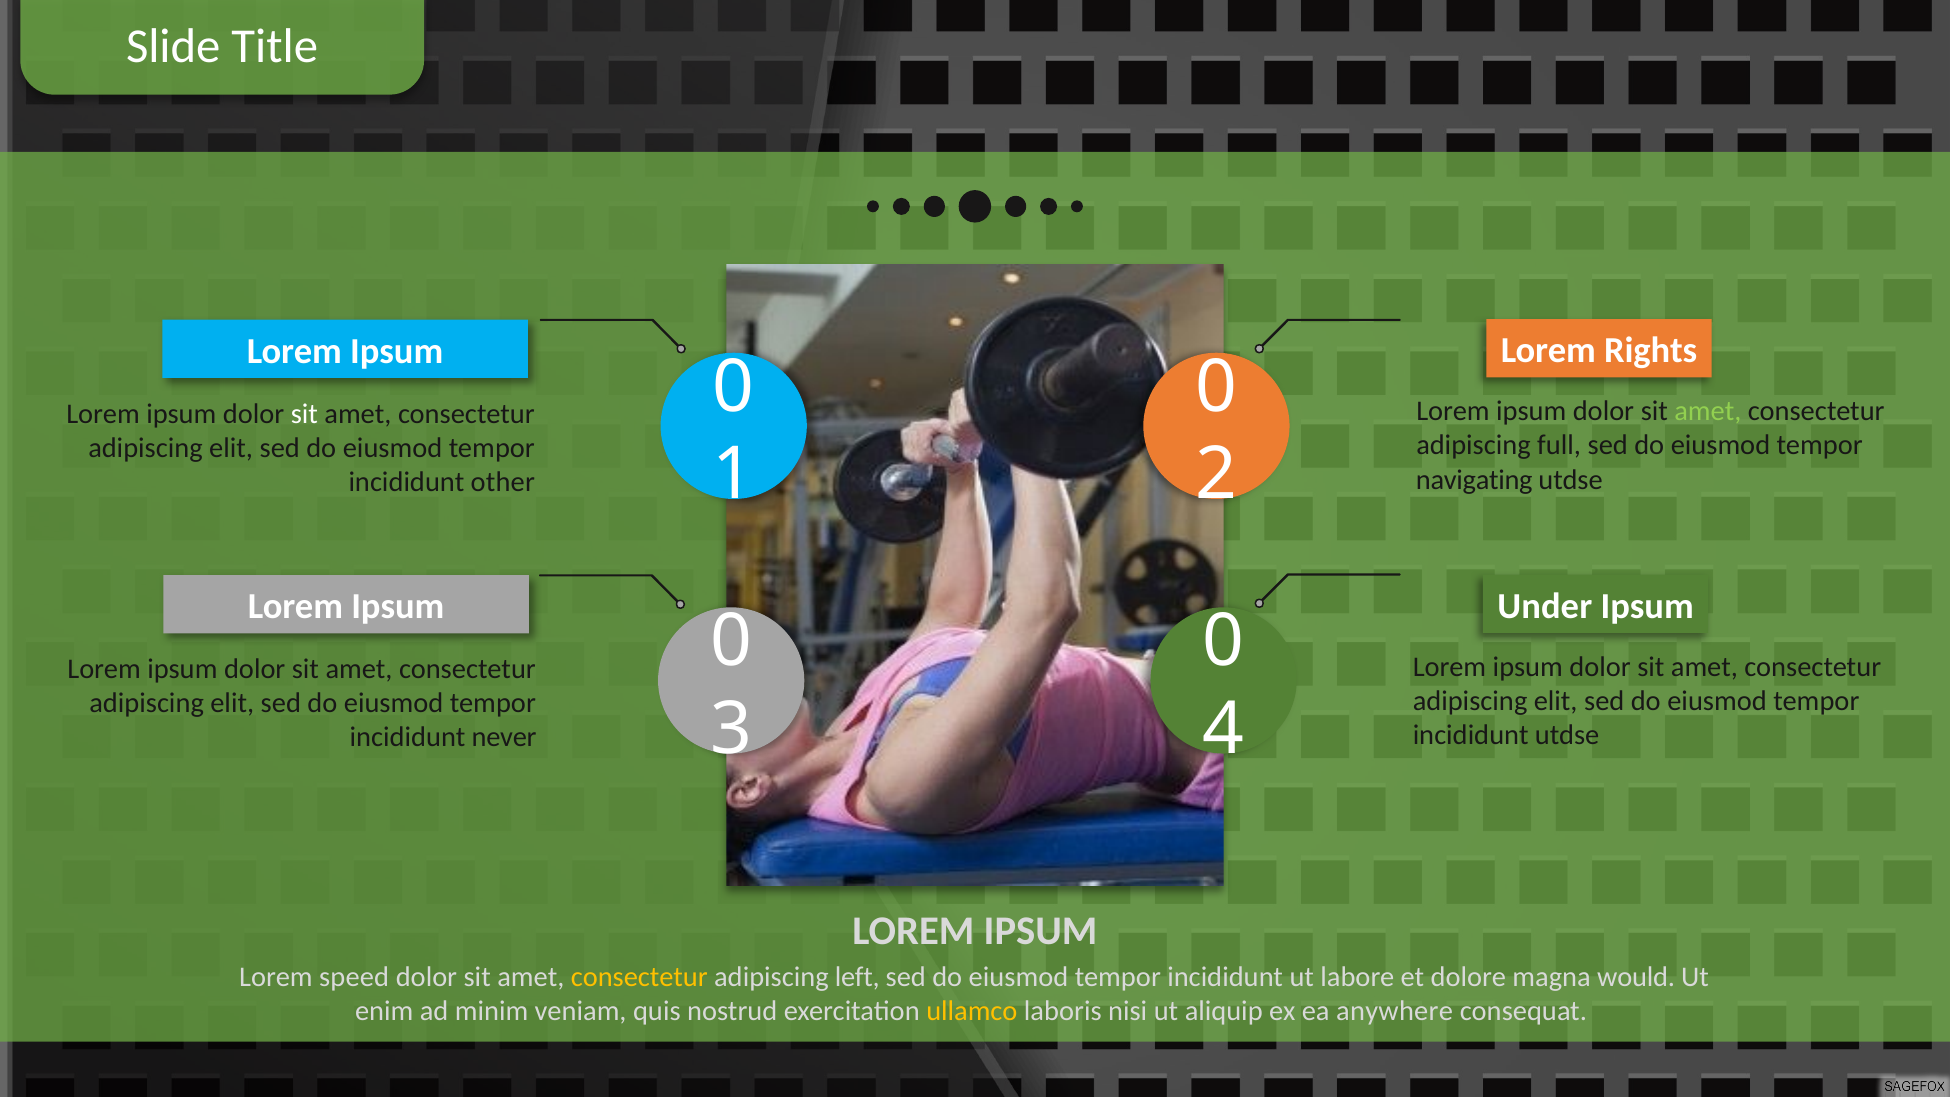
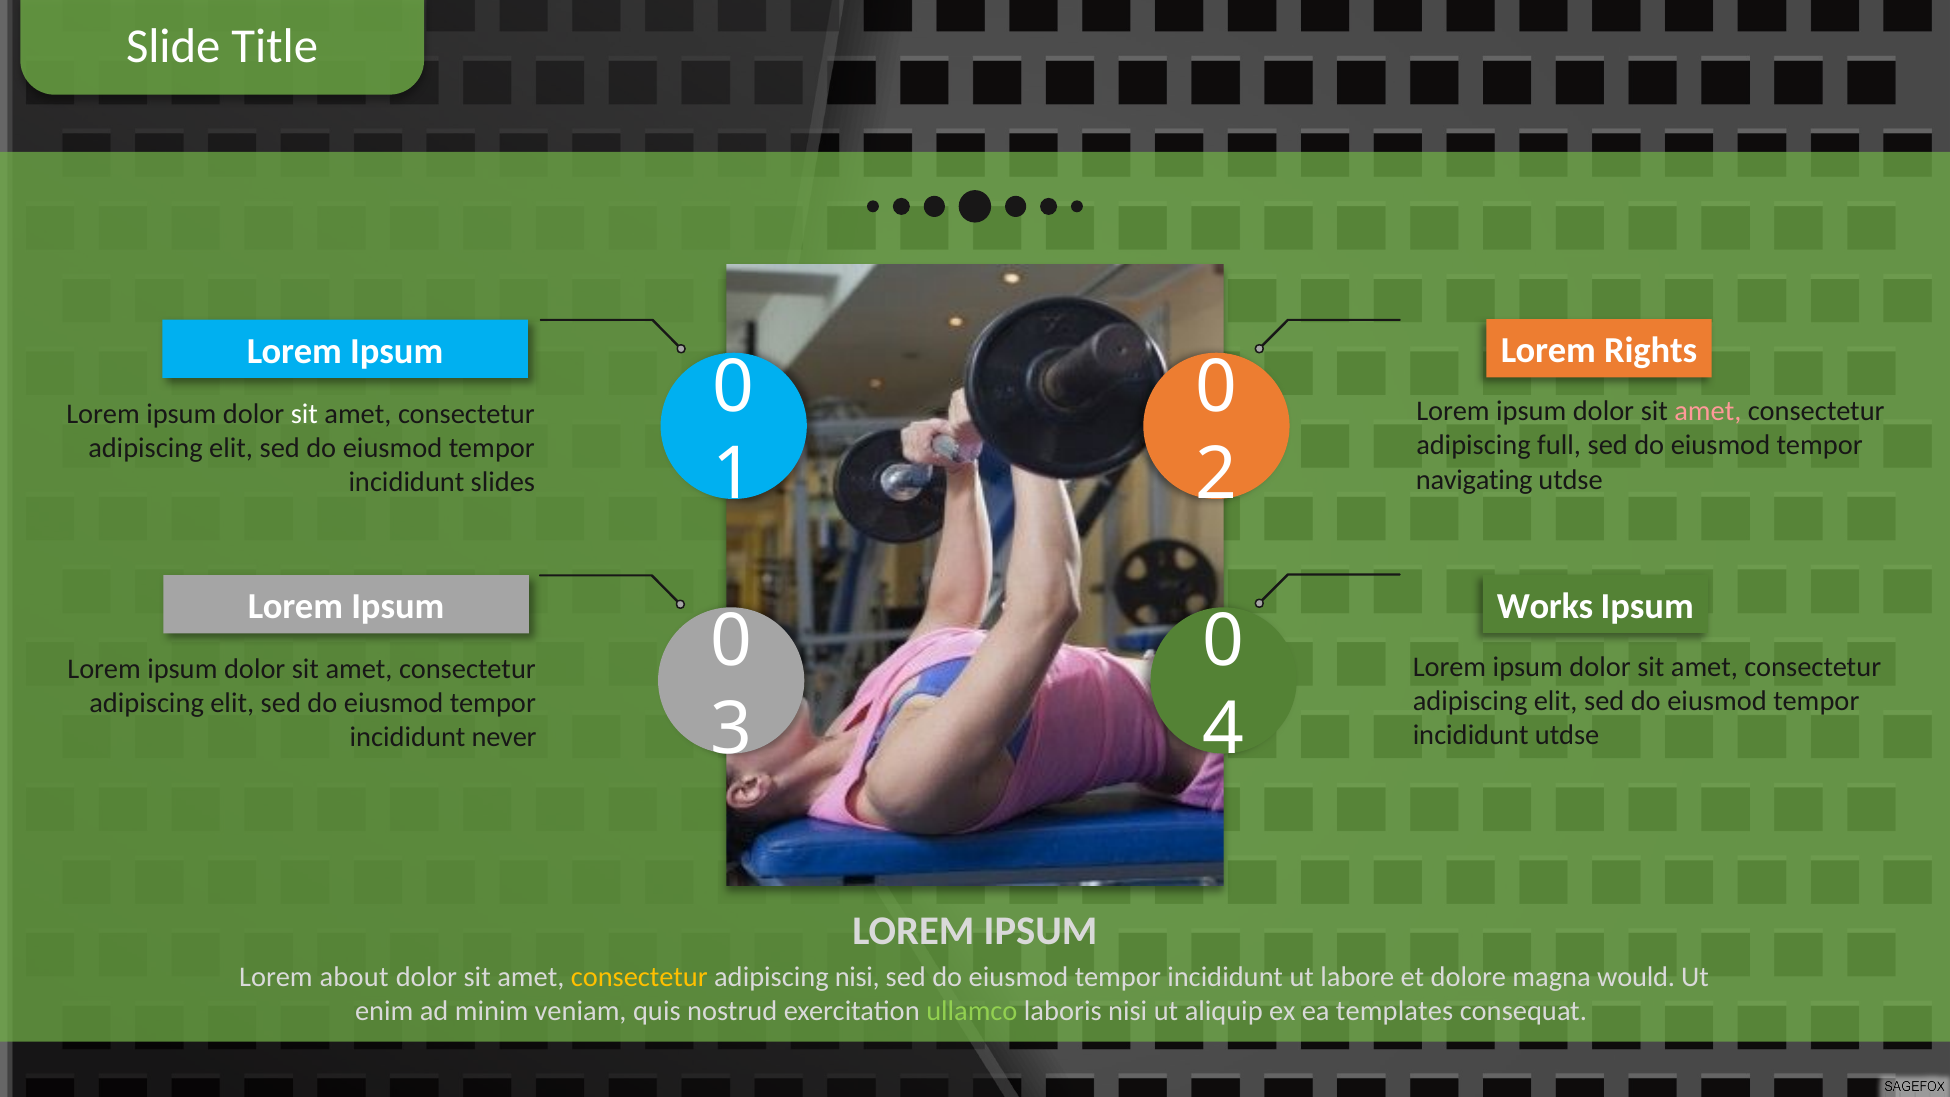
amet at (1708, 411) colour: light green -> pink
other: other -> slides
Under: Under -> Works
speed: speed -> about
adipiscing left: left -> nisi
ullamco colour: yellow -> light green
anywhere: anywhere -> templates
